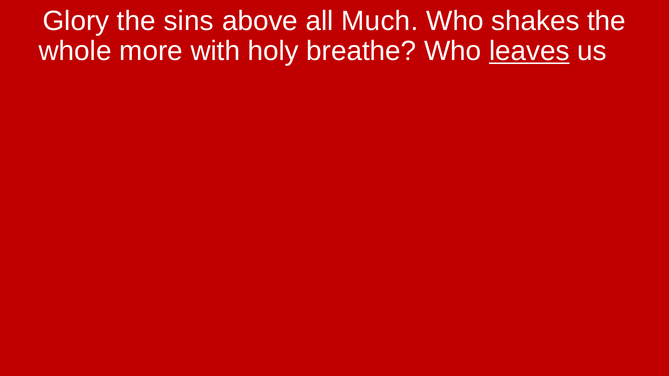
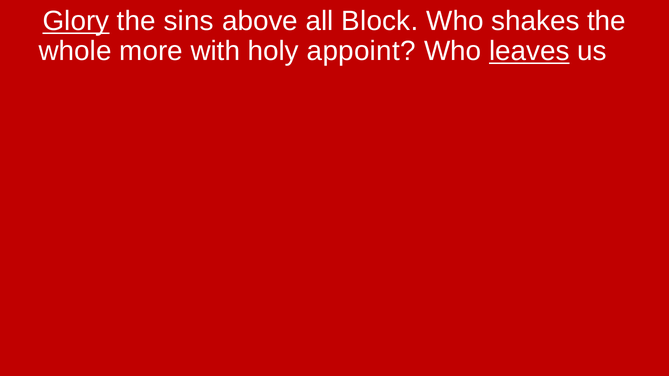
Glory underline: none -> present
Much: Much -> Block
breathe: breathe -> appoint
